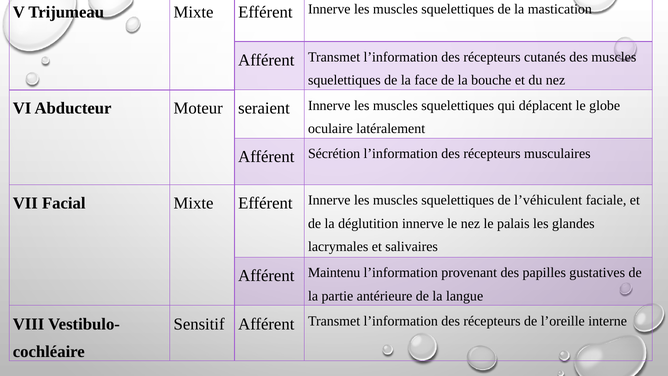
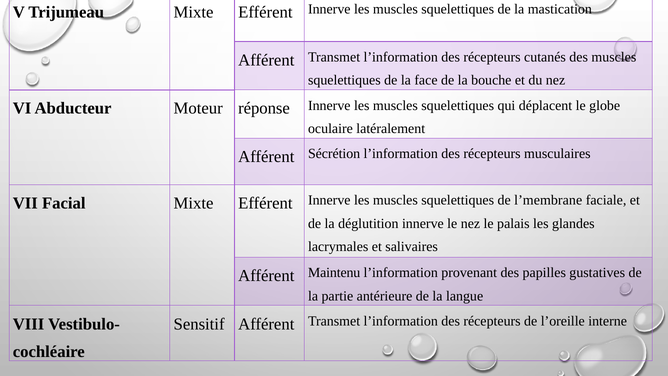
seraient: seraient -> réponse
l’véhiculent: l’véhiculent -> l’membrane
